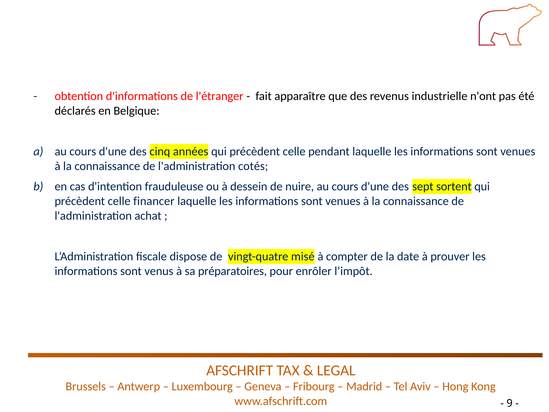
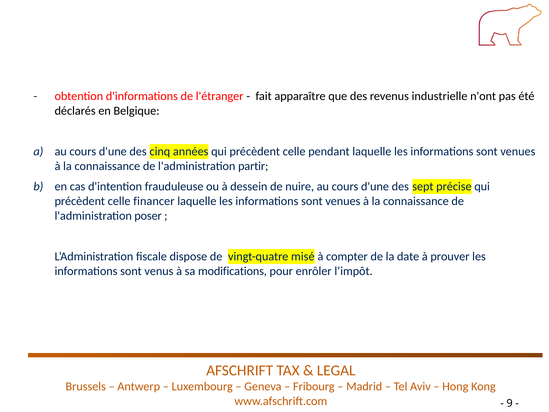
cotés: cotés -> partir
sortent: sortent -> précise
achat: achat -> poser
préparatoires: préparatoires -> modifications
